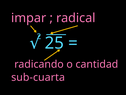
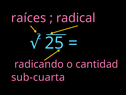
impar: impar -> raíces
